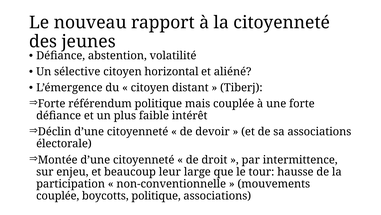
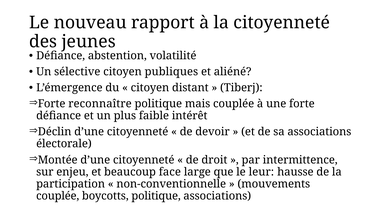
horizontal: horizontal -> publiques
référendum: référendum -> reconnaître
leur: leur -> face
tour: tour -> leur
